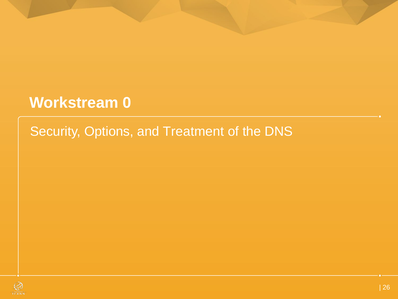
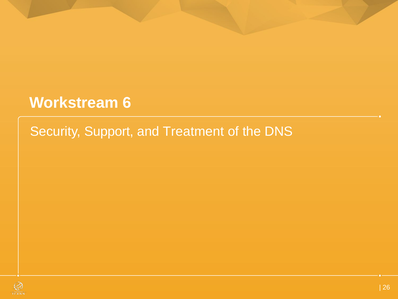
0: 0 -> 6
Options: Options -> Support
